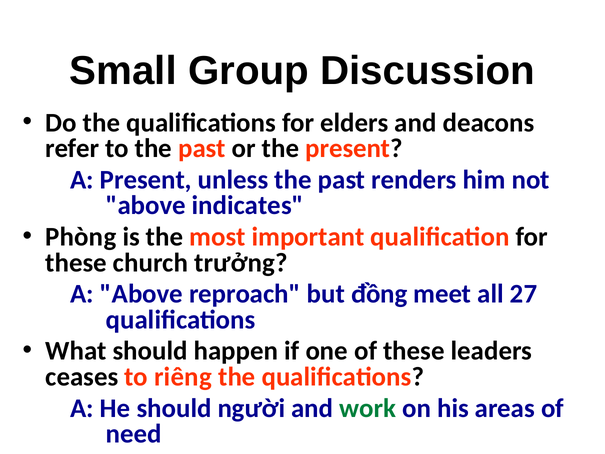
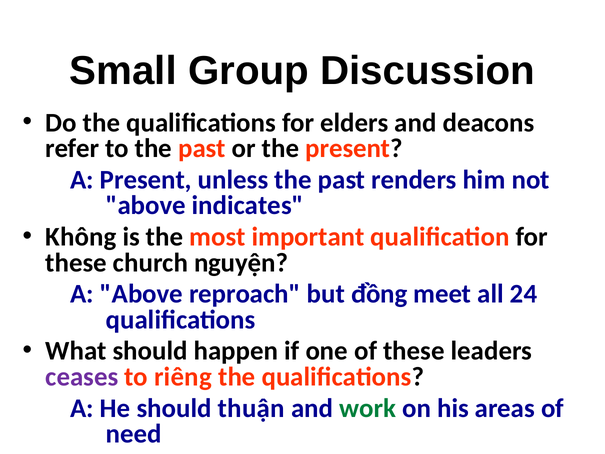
Phòng: Phòng -> Không
trưởng: trưởng -> nguyện
27: 27 -> 24
ceases colour: black -> purple
người: người -> thuận
